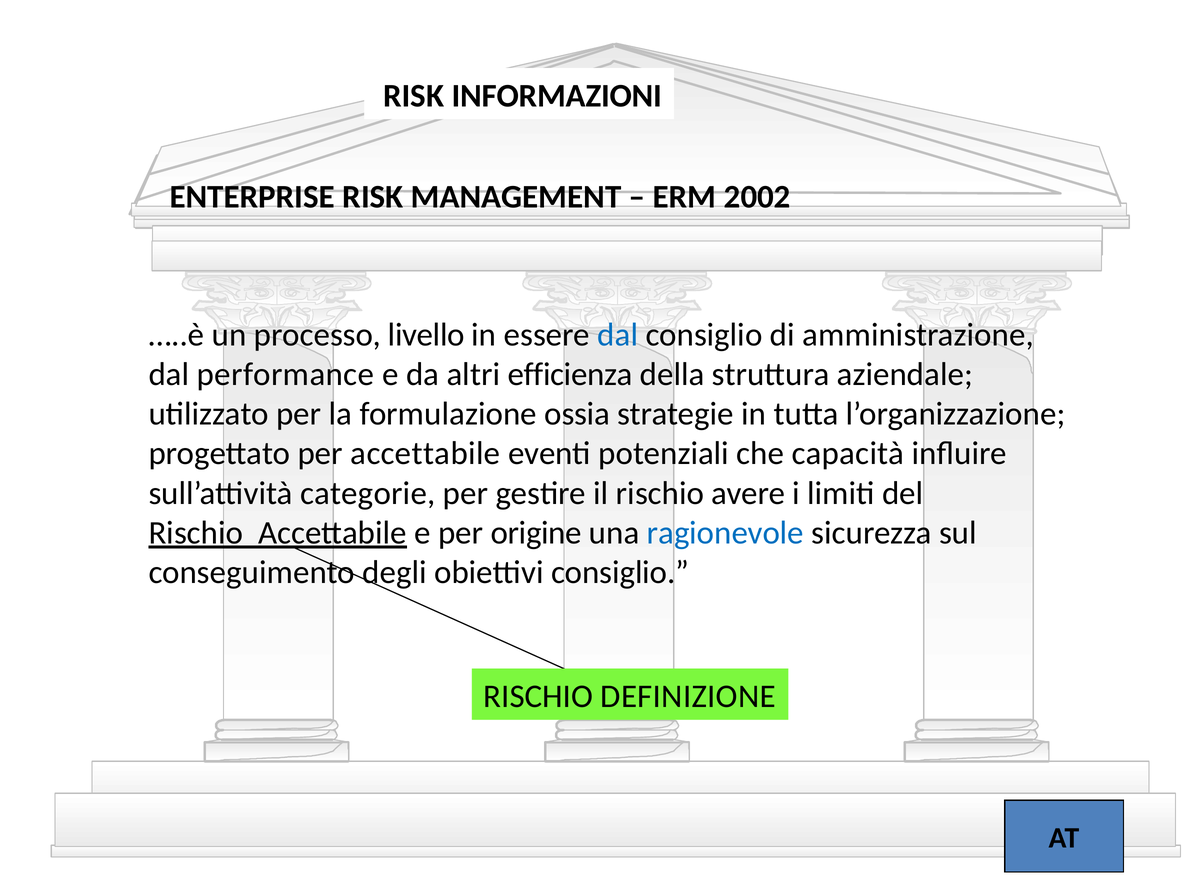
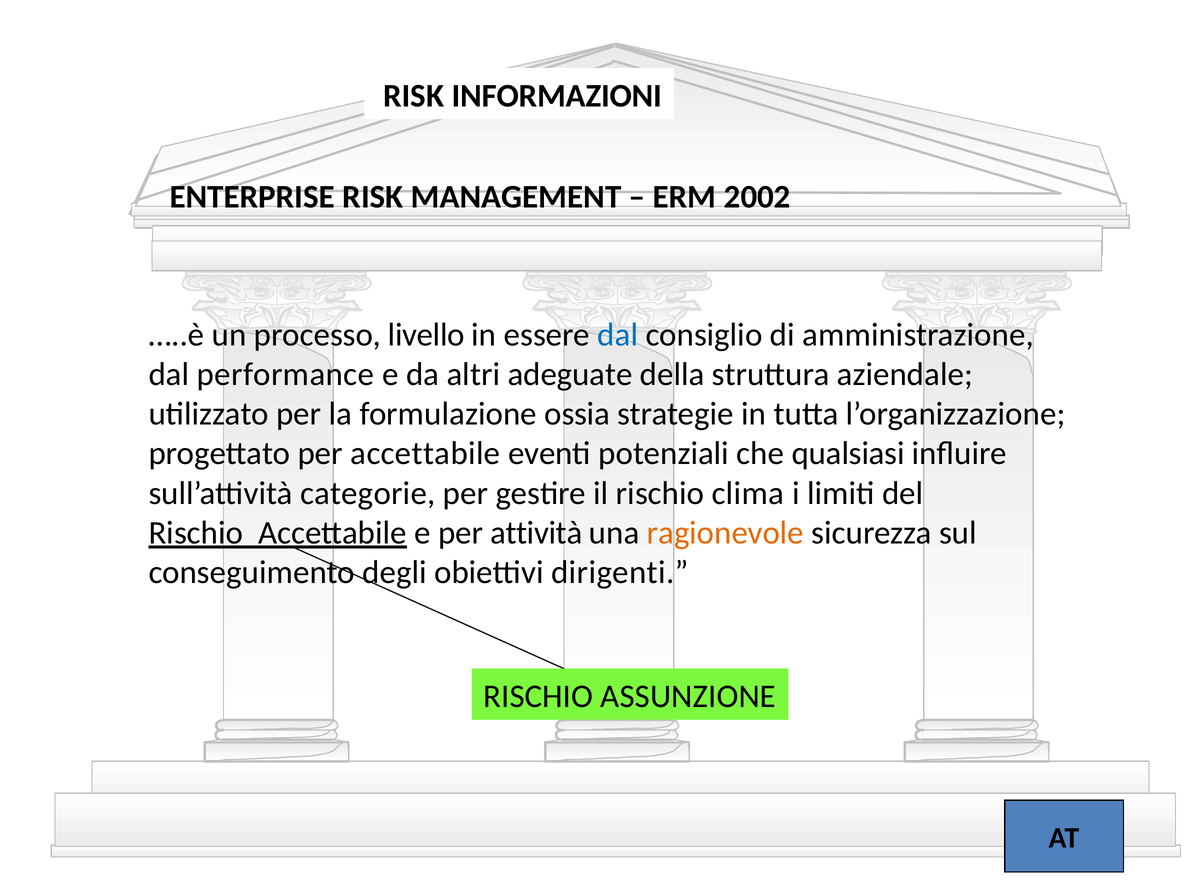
efficienza: efficienza -> adeguate
capacità: capacità -> qualsiasi
avere: avere -> clima
origine: origine -> attività
ragionevole colour: blue -> orange
obiettivi consiglio: consiglio -> dirigenti
DEFINIZIONE: DEFINIZIONE -> ASSUNZIONE
